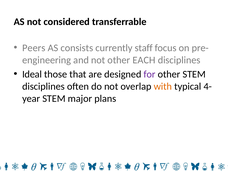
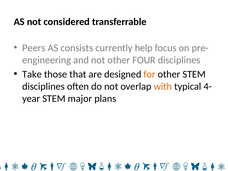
staff: staff -> help
EACH: EACH -> FOUR
Ideal: Ideal -> Take
for colour: purple -> orange
